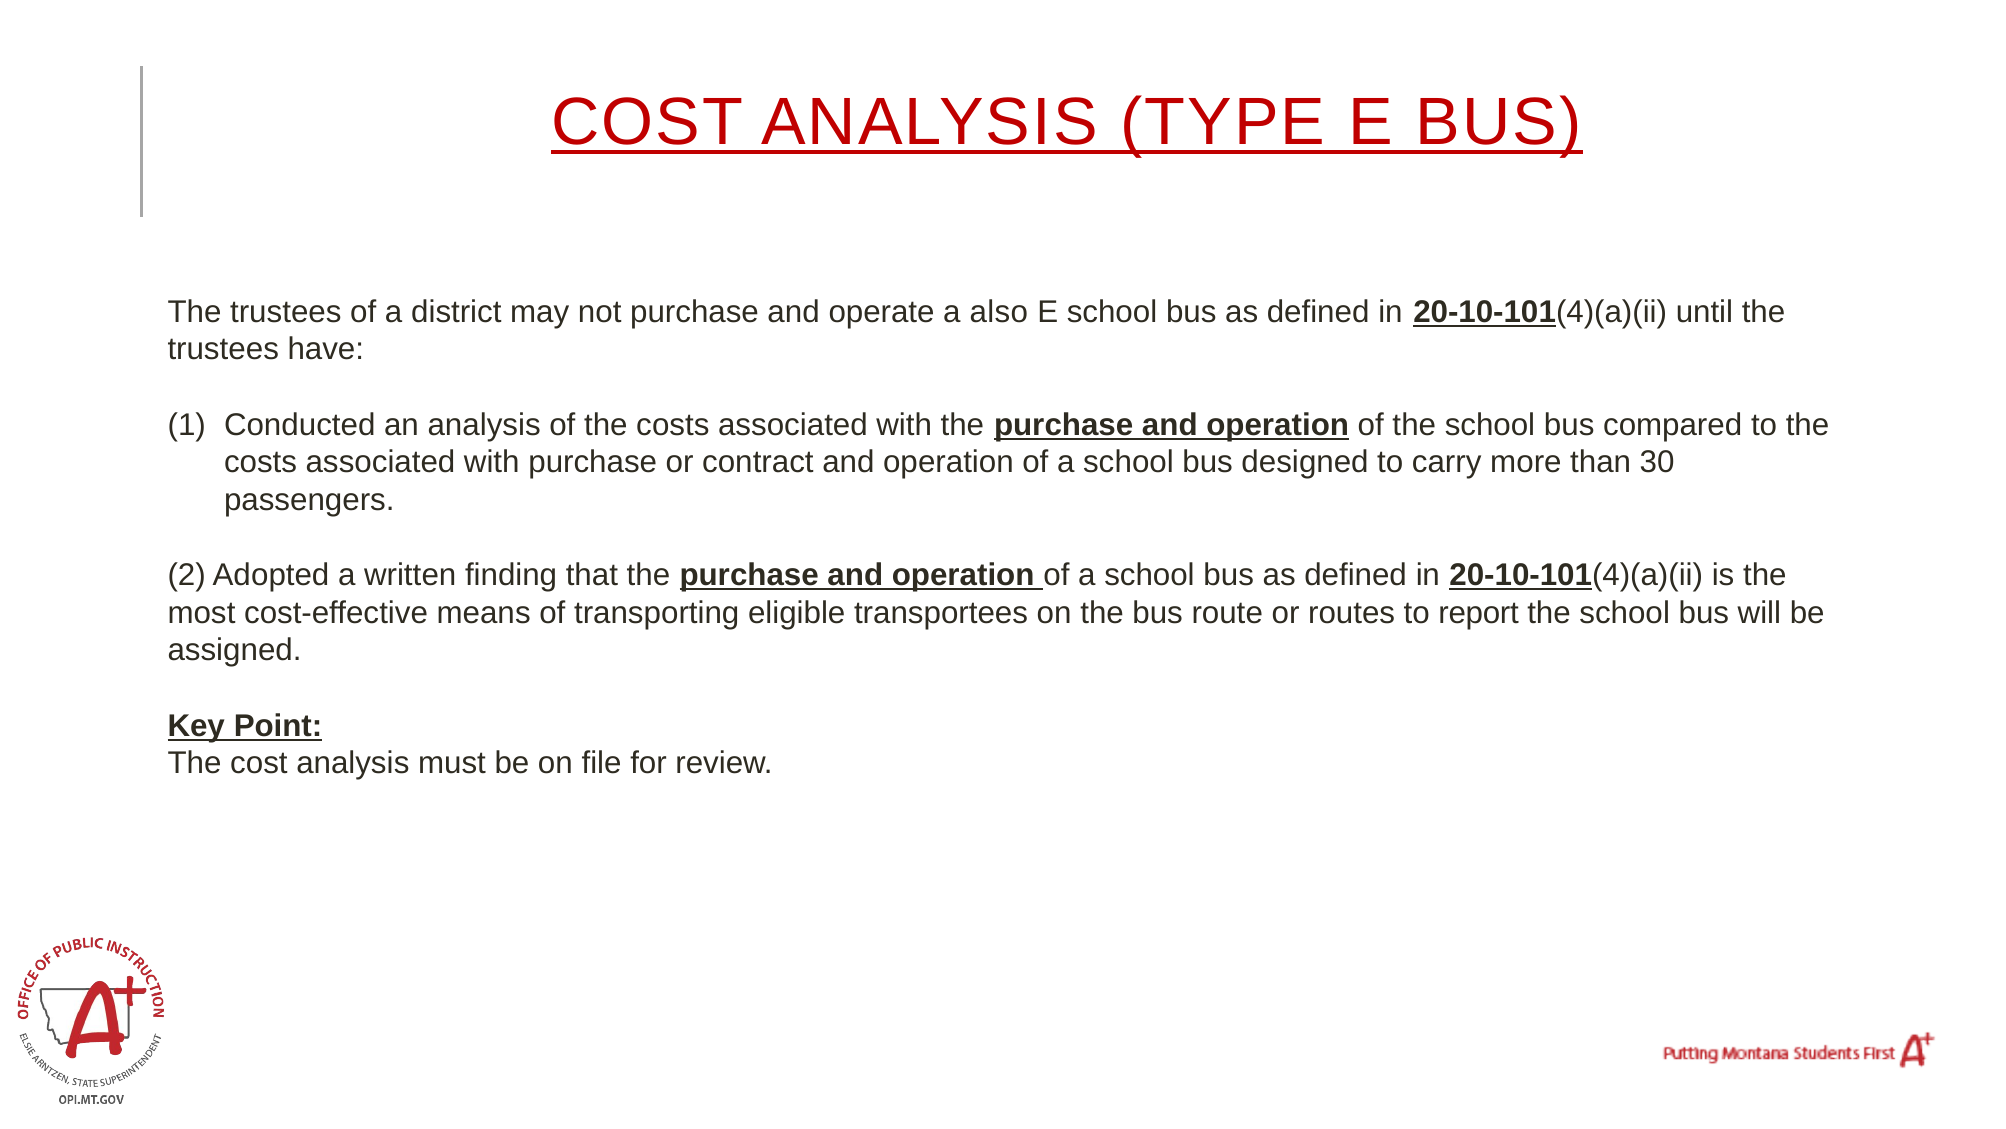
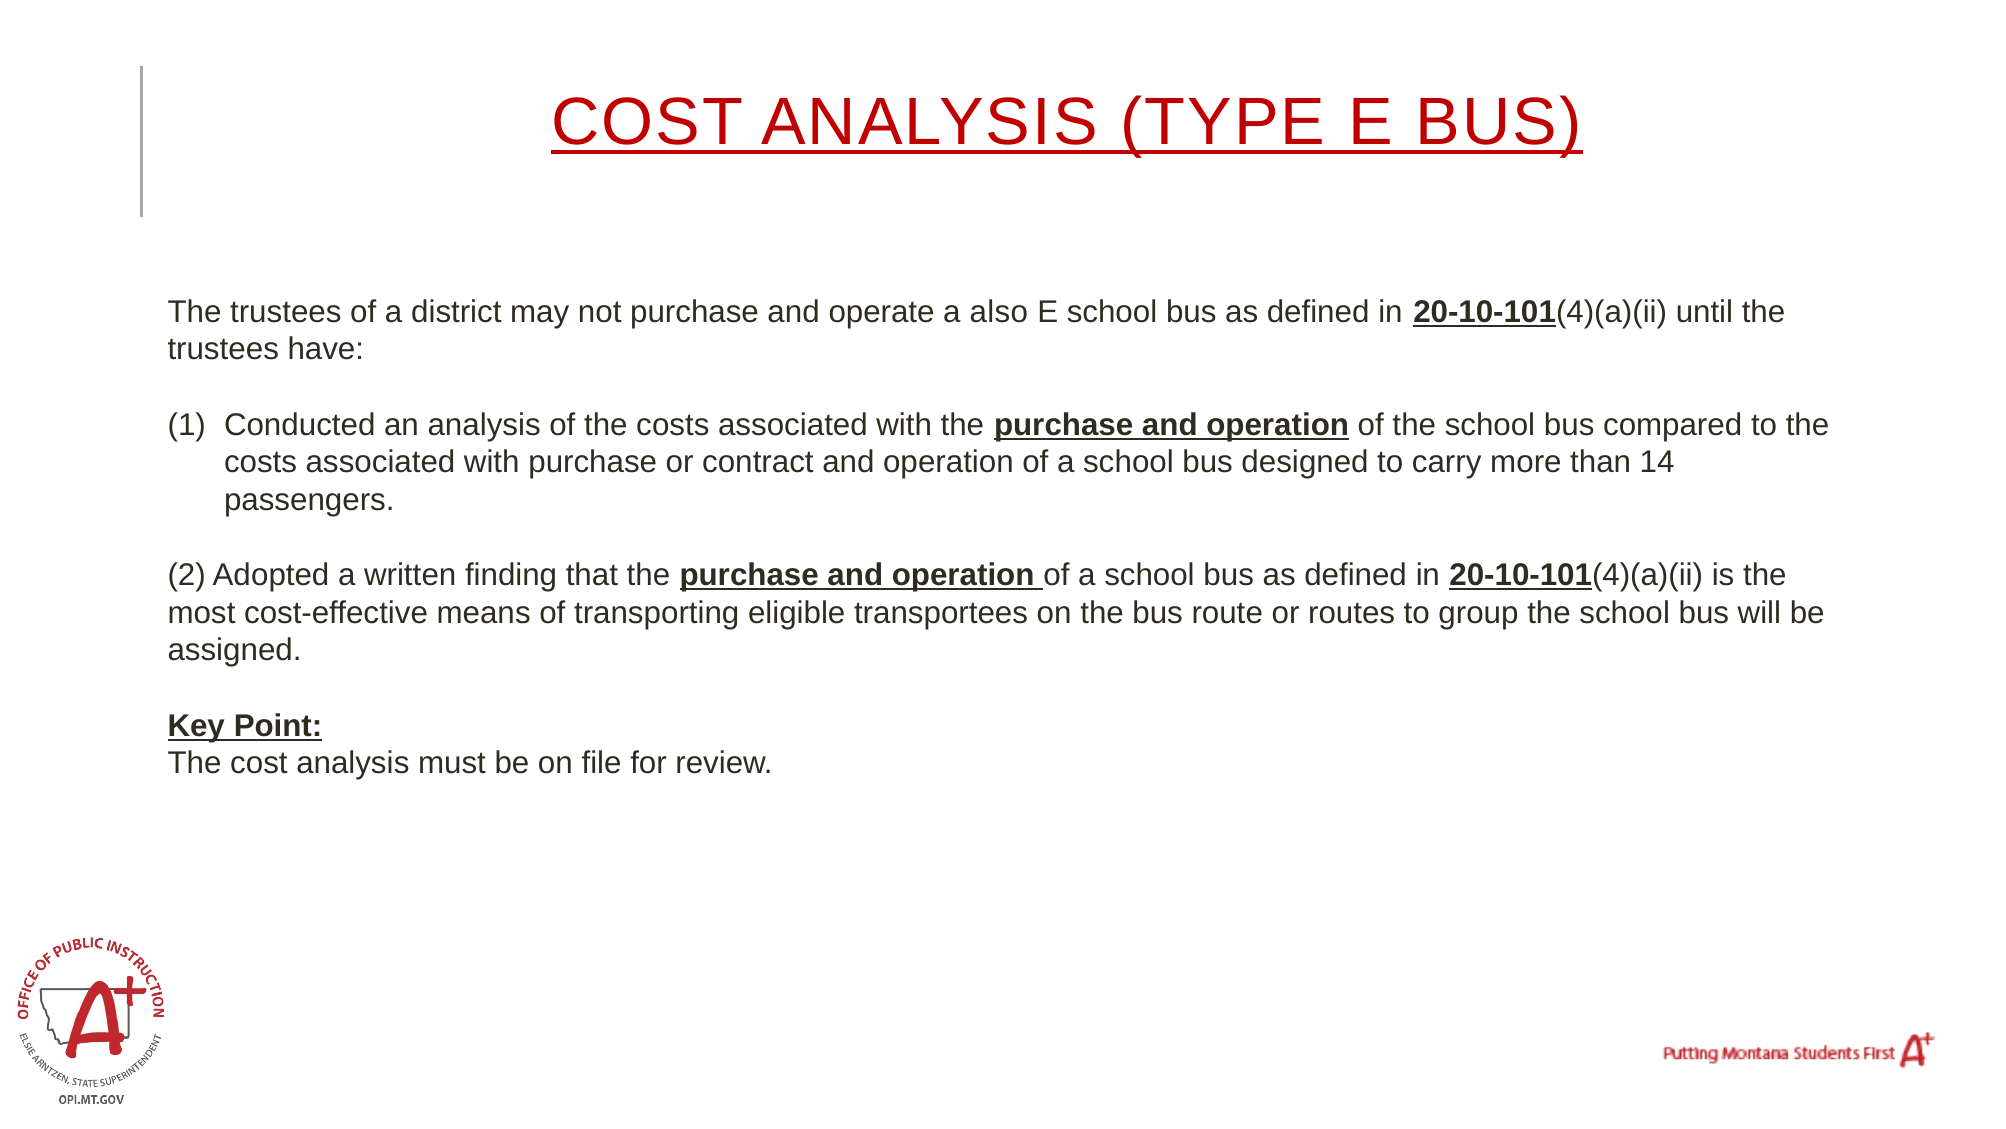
30: 30 -> 14
report: report -> group
